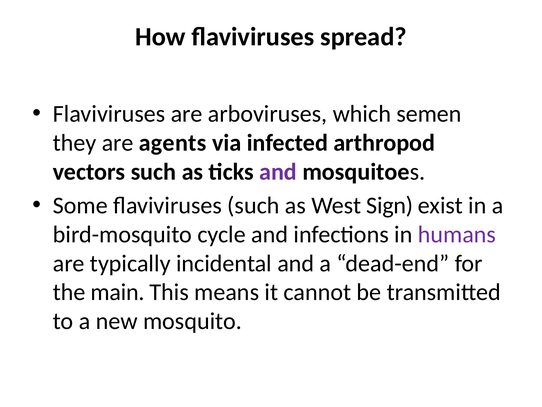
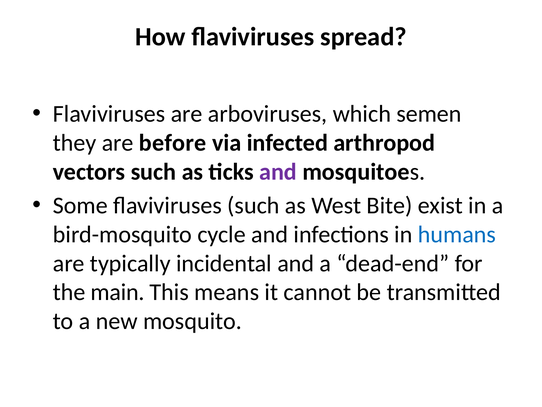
agents: agents -> before
Sign: Sign -> Bite
humans colour: purple -> blue
